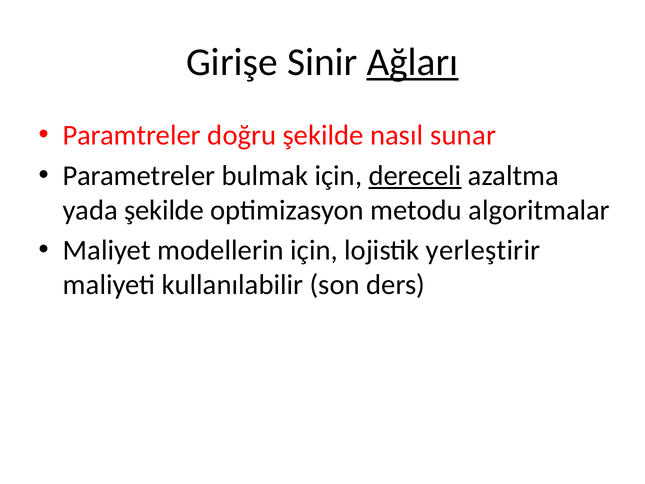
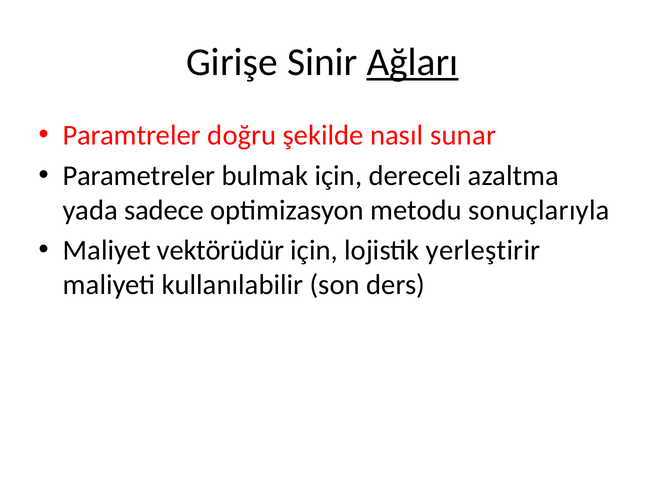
dereceli underline: present -> none
yada şekilde: şekilde -> sadece
algoritmalar: algoritmalar -> sonuçlarıyla
modellerin: modellerin -> vektörüdür
